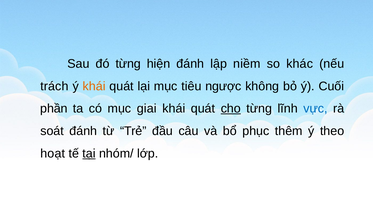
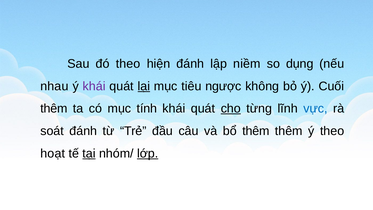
đó từng: từng -> theo
khác: khác -> dụng
trách: trách -> nhau
khái at (94, 86) colour: orange -> purple
lại underline: none -> present
phần at (54, 109): phần -> thêm
giai: giai -> tính
bổ phục: phục -> thêm
lớp underline: none -> present
